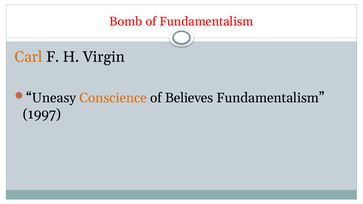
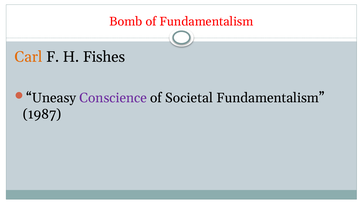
Virgin: Virgin -> Fishes
Conscience colour: orange -> purple
Believes: Believes -> Societal
1997: 1997 -> 1987
